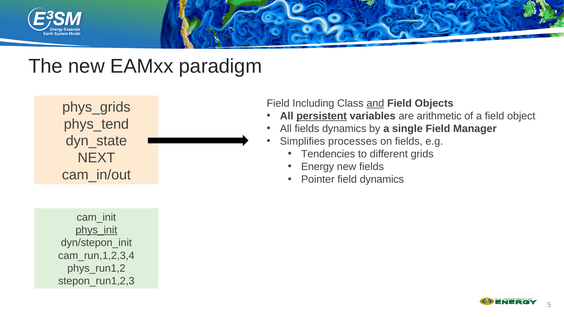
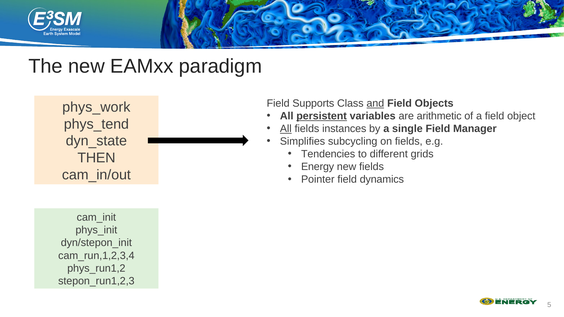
Including: Including -> Supports
phys_grids: phys_grids -> phys_work
All at (286, 129) underline: none -> present
fields dynamics: dynamics -> instances
processes: processes -> subcycling
NEXT: NEXT -> THEN
phys_init underline: present -> none
